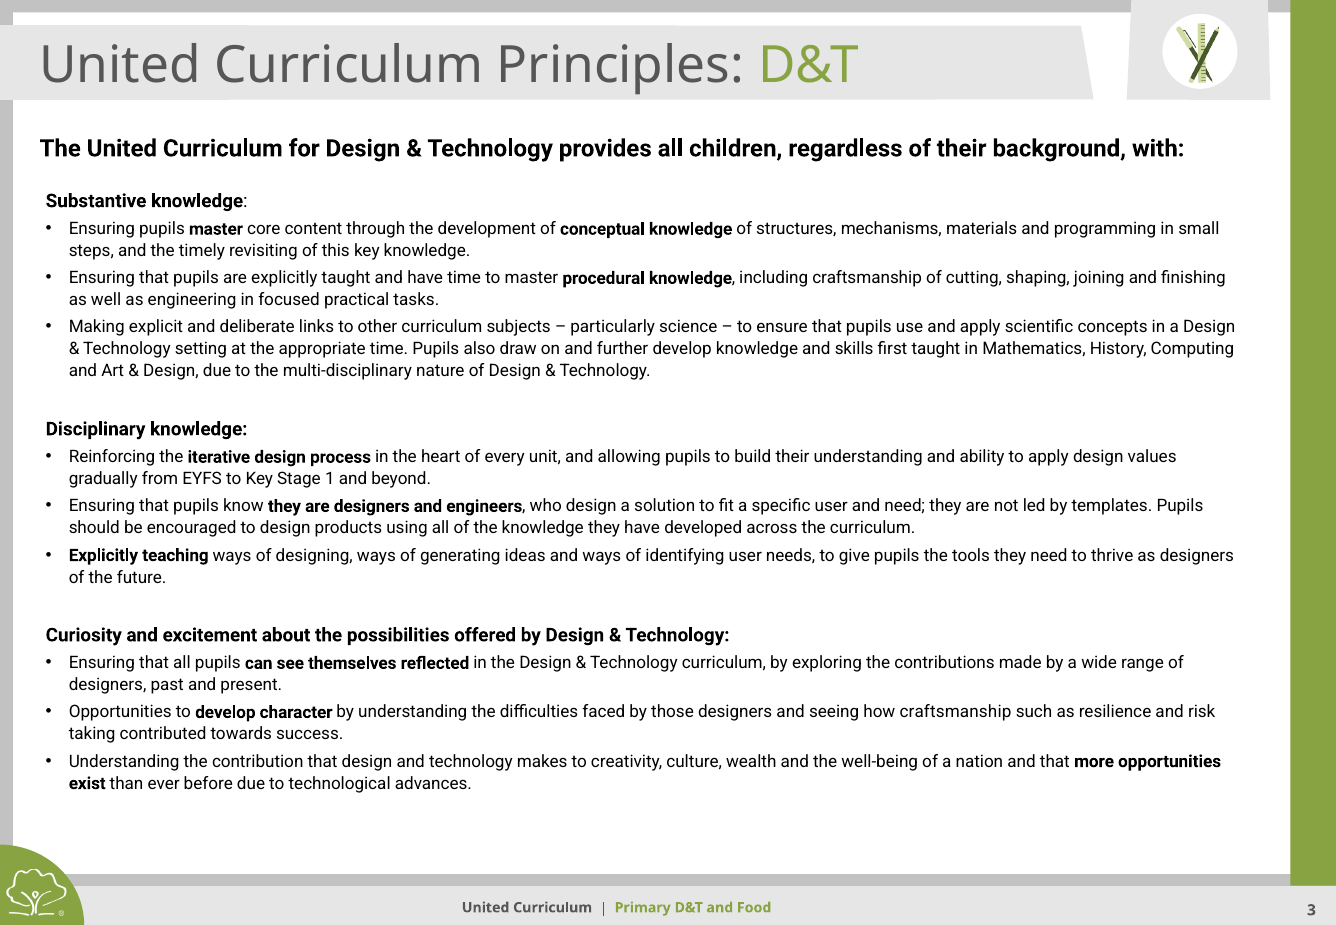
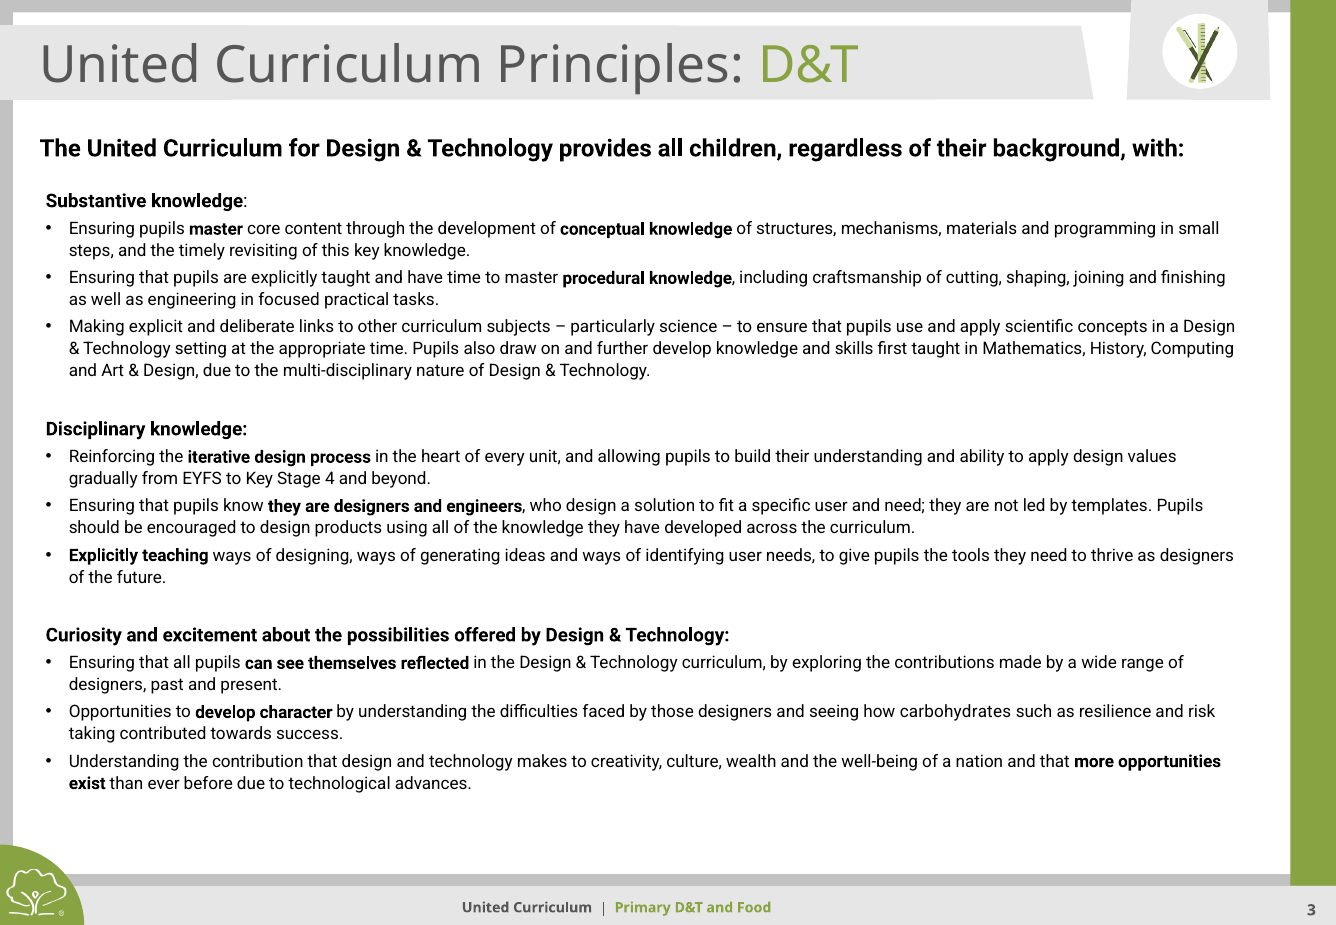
1: 1 -> 4
how craftsmanship: craftsmanship -> carbohydrates
